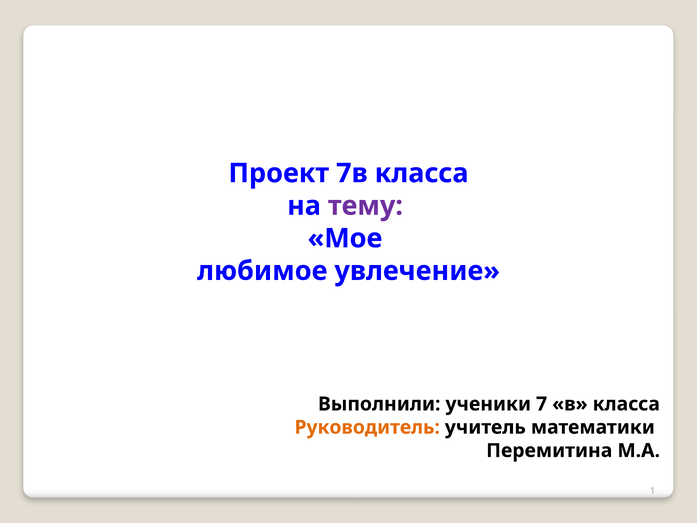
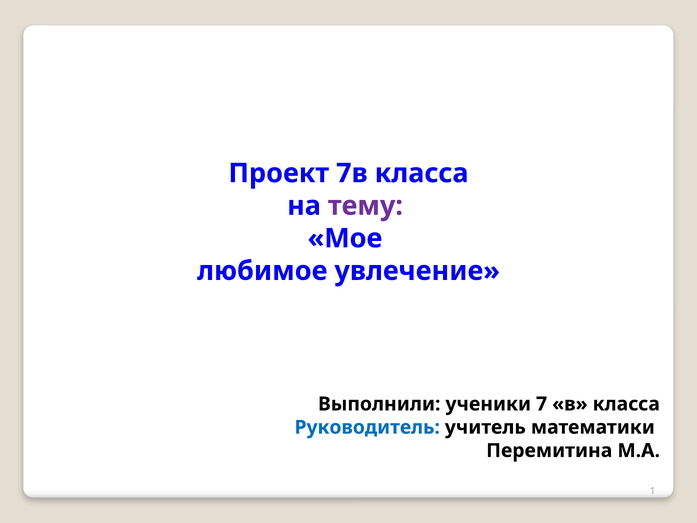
Руководитель colour: orange -> blue
